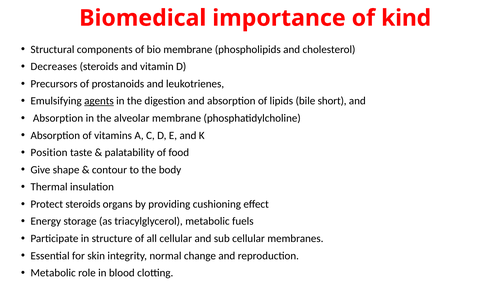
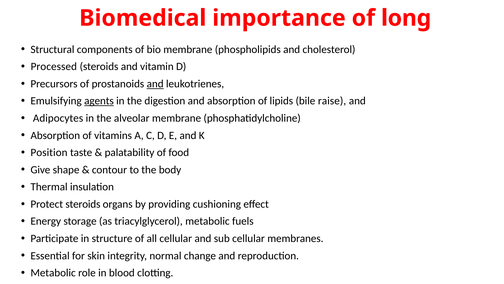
kind: kind -> long
Decreases: Decreases -> Processed
and at (155, 84) underline: none -> present
short: short -> raise
Absorption at (58, 118): Absorption -> Adipocytes
